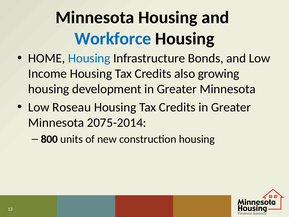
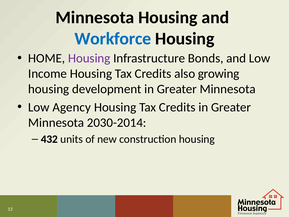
Housing at (89, 58) colour: blue -> purple
Roseau: Roseau -> Agency
2075-2014: 2075-2014 -> 2030-2014
800: 800 -> 432
